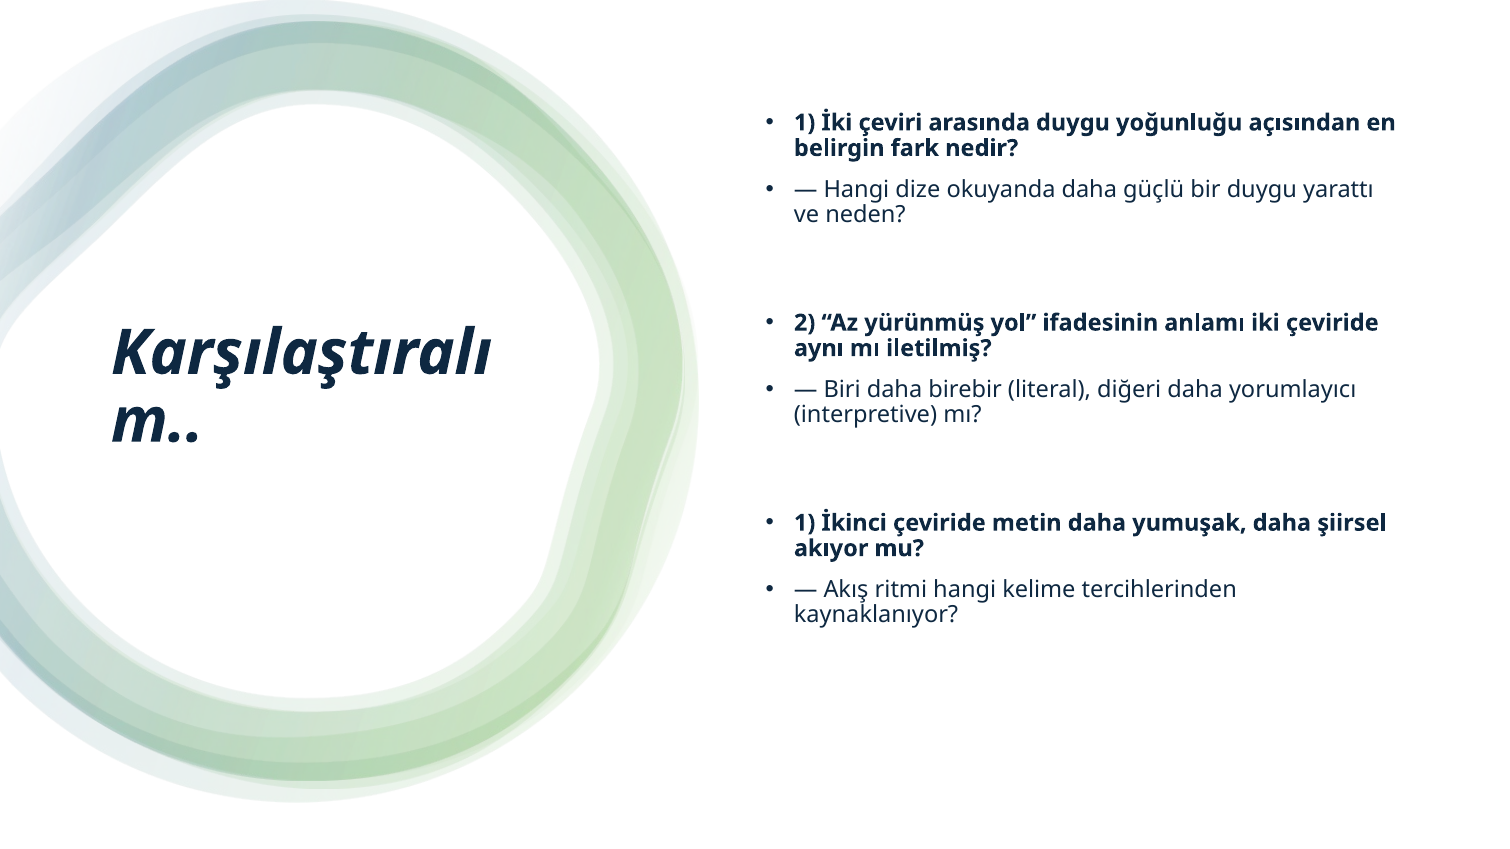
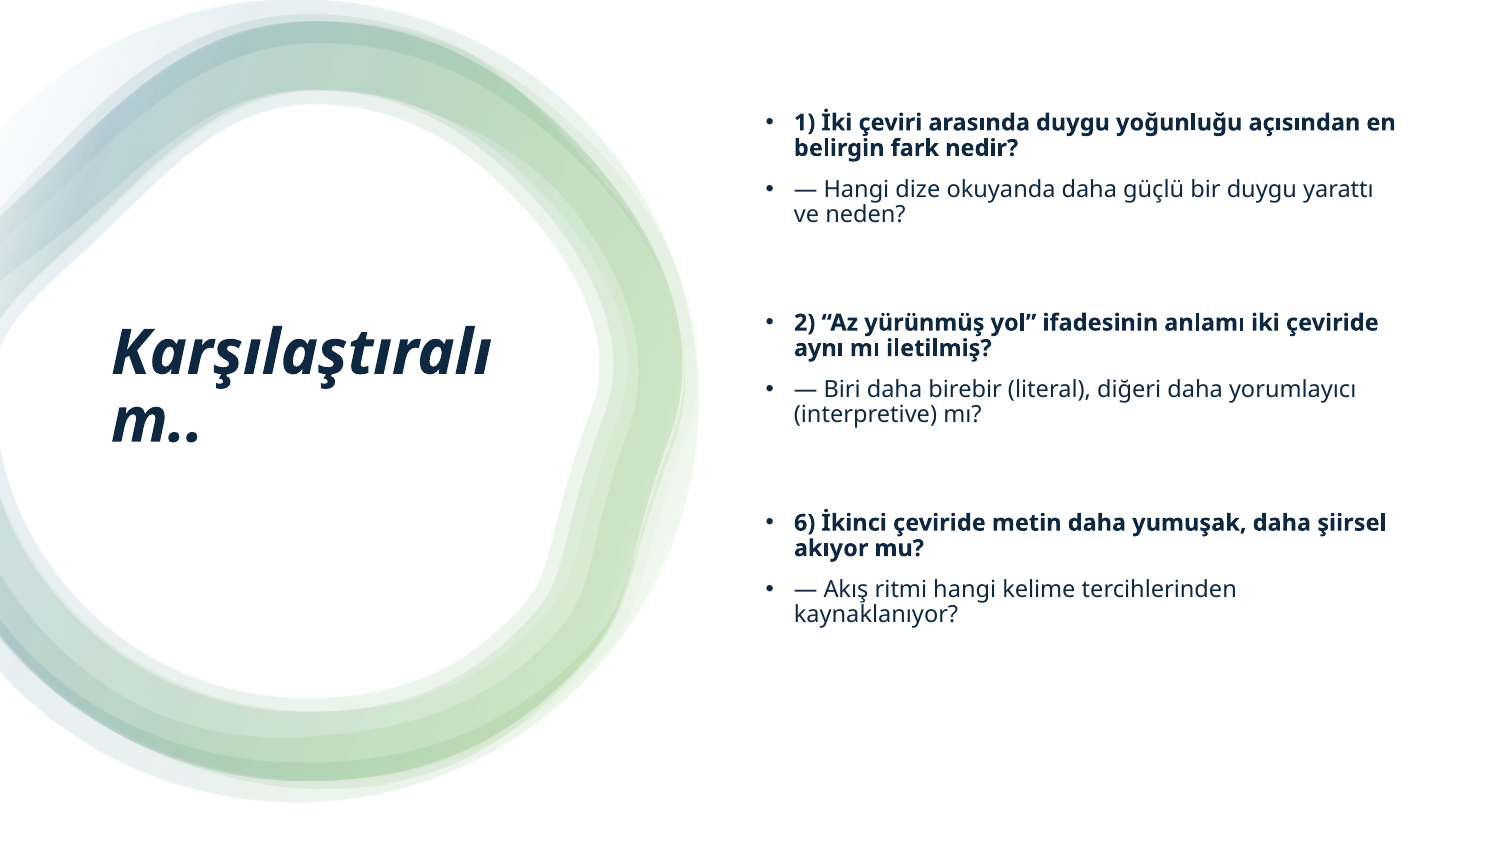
1 at (805, 523): 1 -> 6
